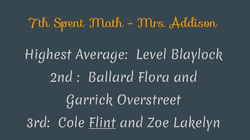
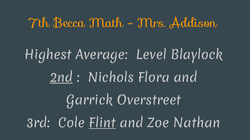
Spent: Spent -> Becca
2nd underline: none -> present
Ballard: Ballard -> Nichols
Lakelyn: Lakelyn -> Nathan
